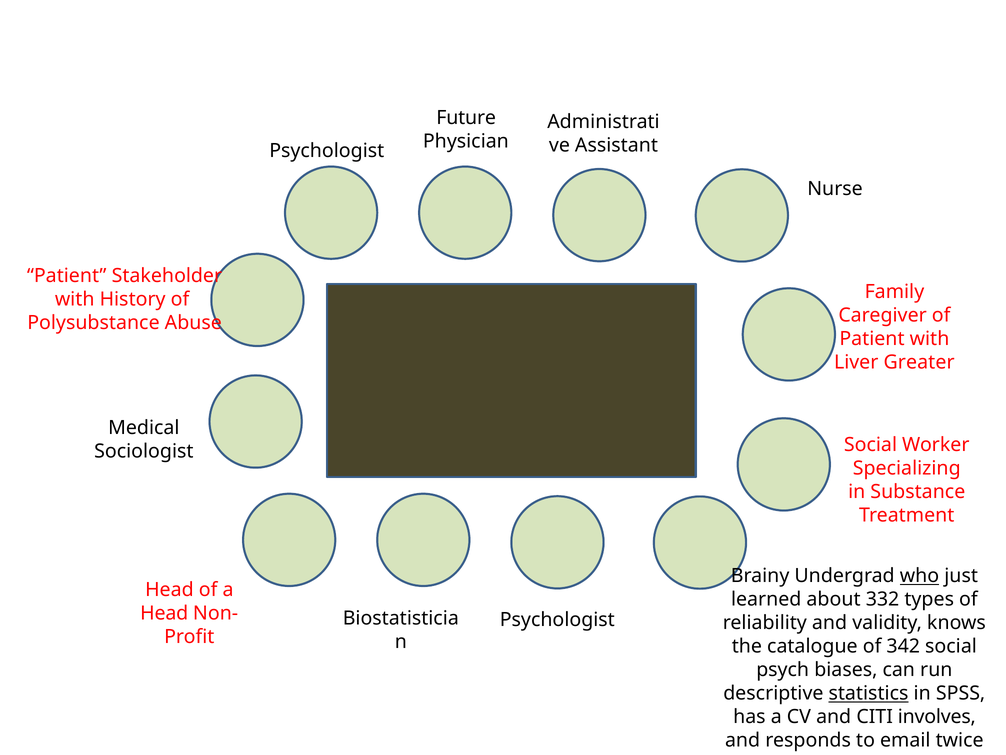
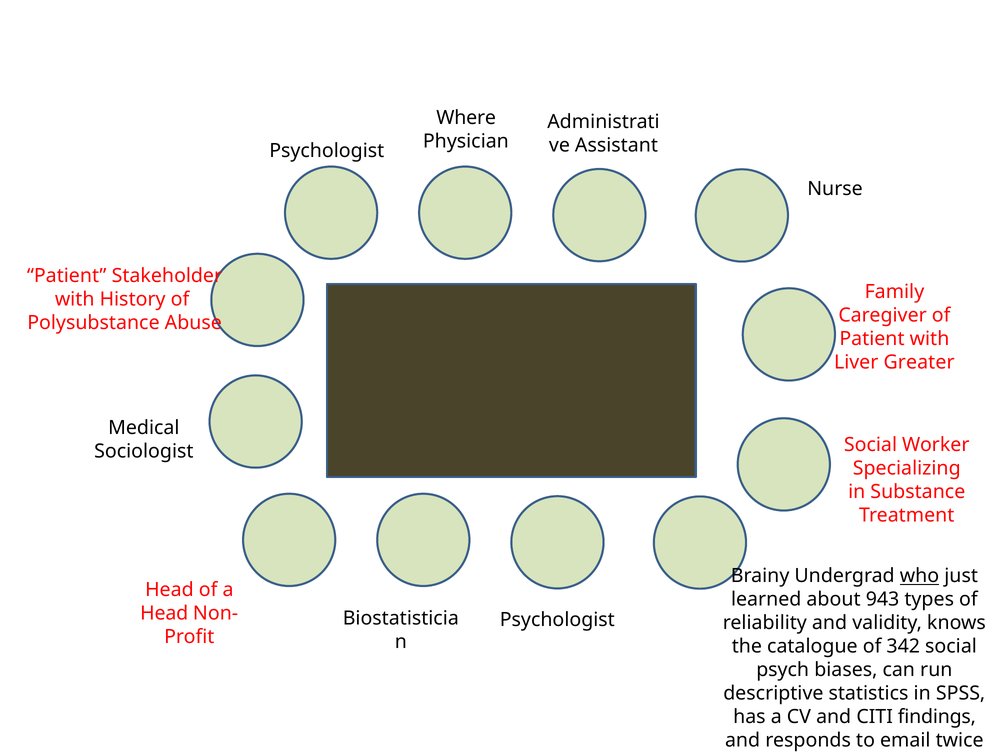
Future: Future -> Where
332: 332 -> 943
statistics underline: present -> none
involves: involves -> findings
